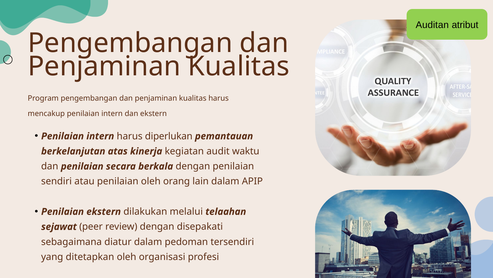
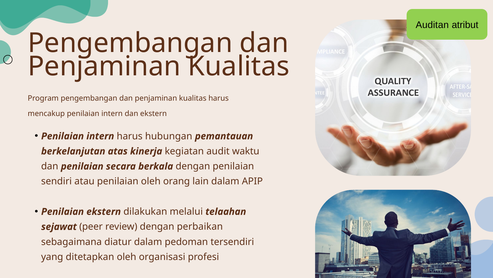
diperlukan: diperlukan -> hubungan
disepakati: disepakati -> perbaikan
